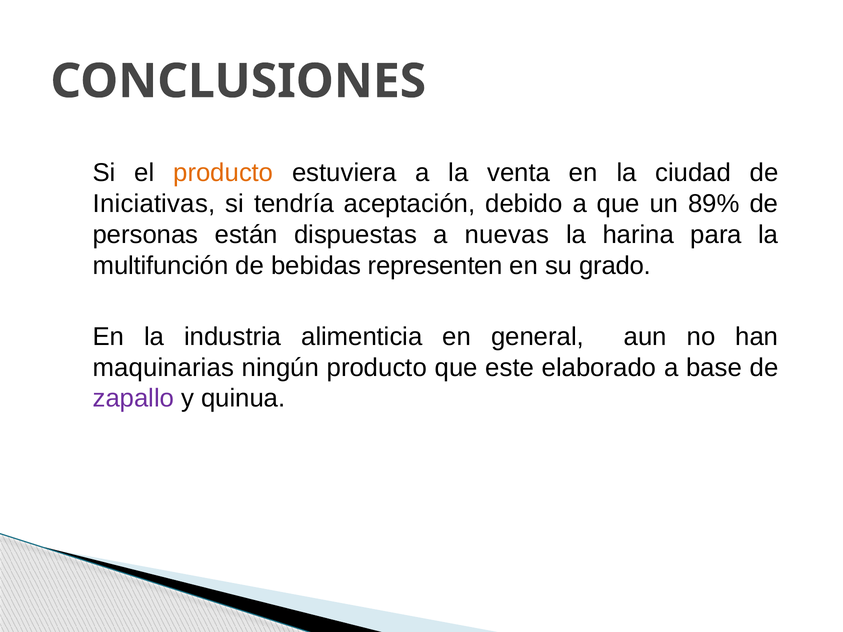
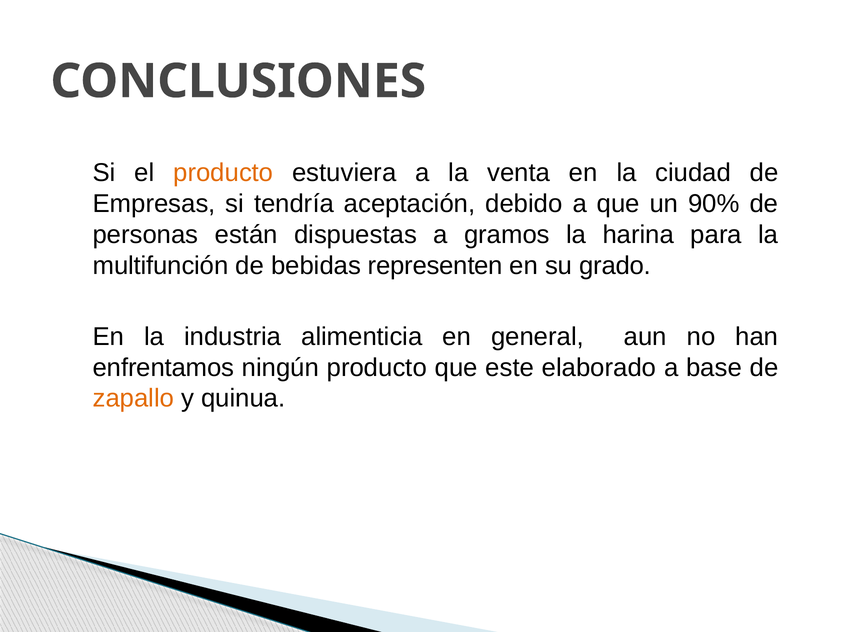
Iniciativas: Iniciativas -> Empresas
89%: 89% -> 90%
nuevas: nuevas -> gramos
maquinarias: maquinarias -> enfrentamos
zapallo colour: purple -> orange
